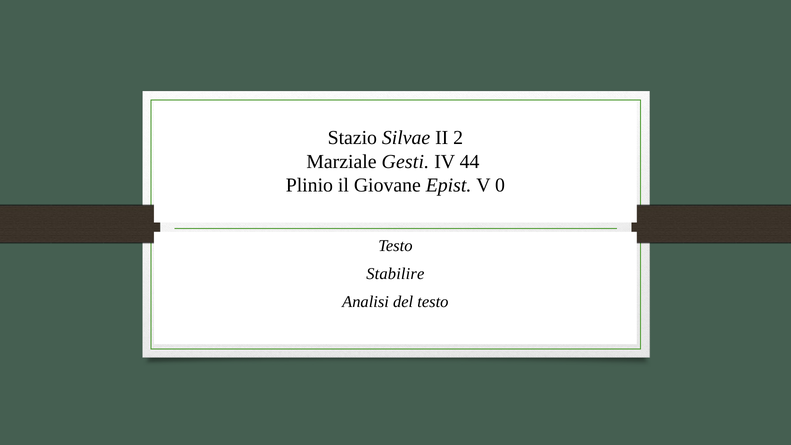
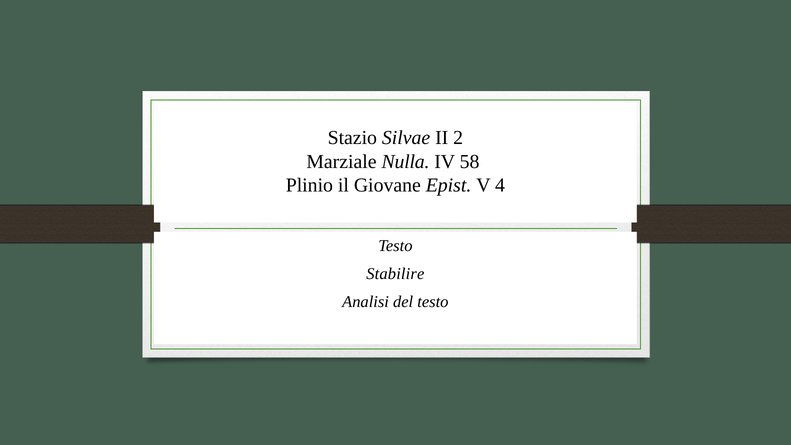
Gesti: Gesti -> Nulla
44: 44 -> 58
0: 0 -> 4
